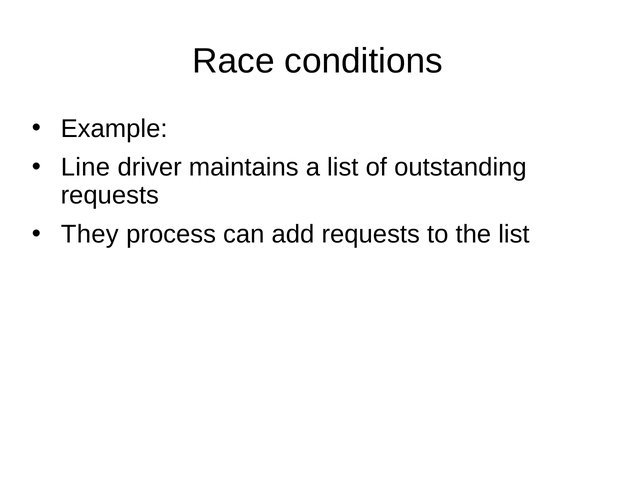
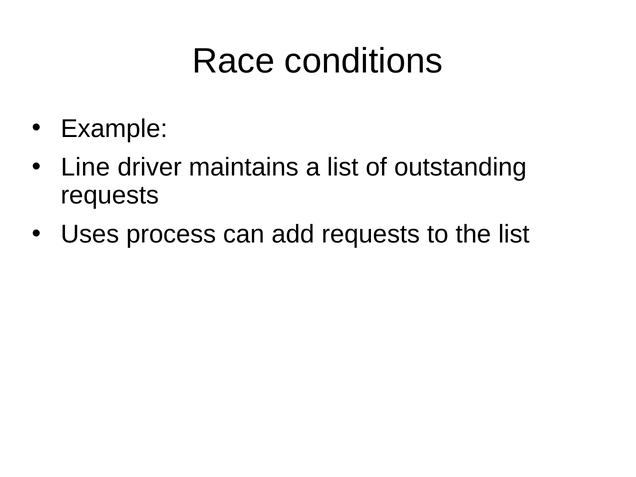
They: They -> Uses
